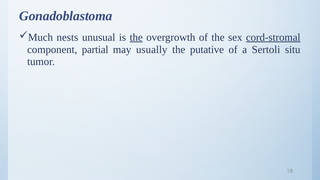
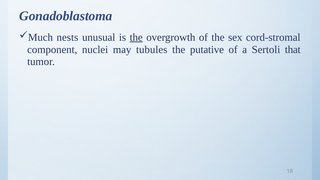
cord-stromal underline: present -> none
partial: partial -> nuclei
usually: usually -> tubules
situ: situ -> that
